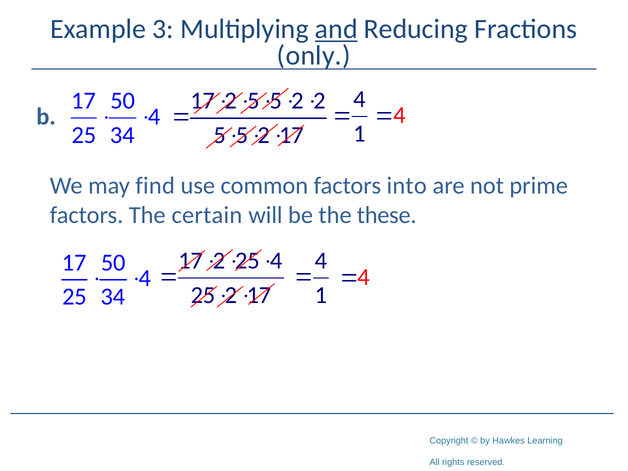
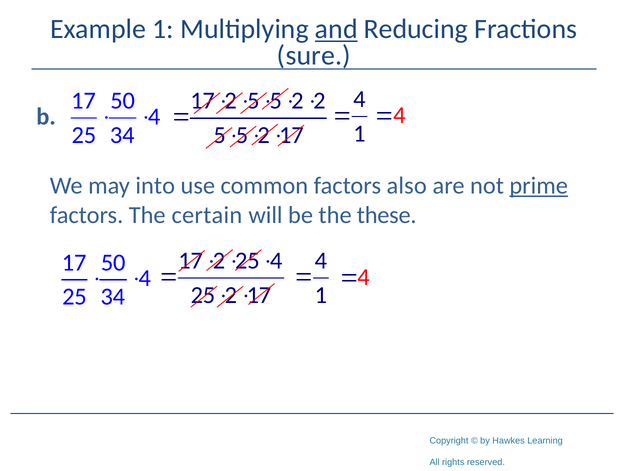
Example 3: 3 -> 1
only: only -> sure
find: find -> into
into: into -> also
prime underline: none -> present
